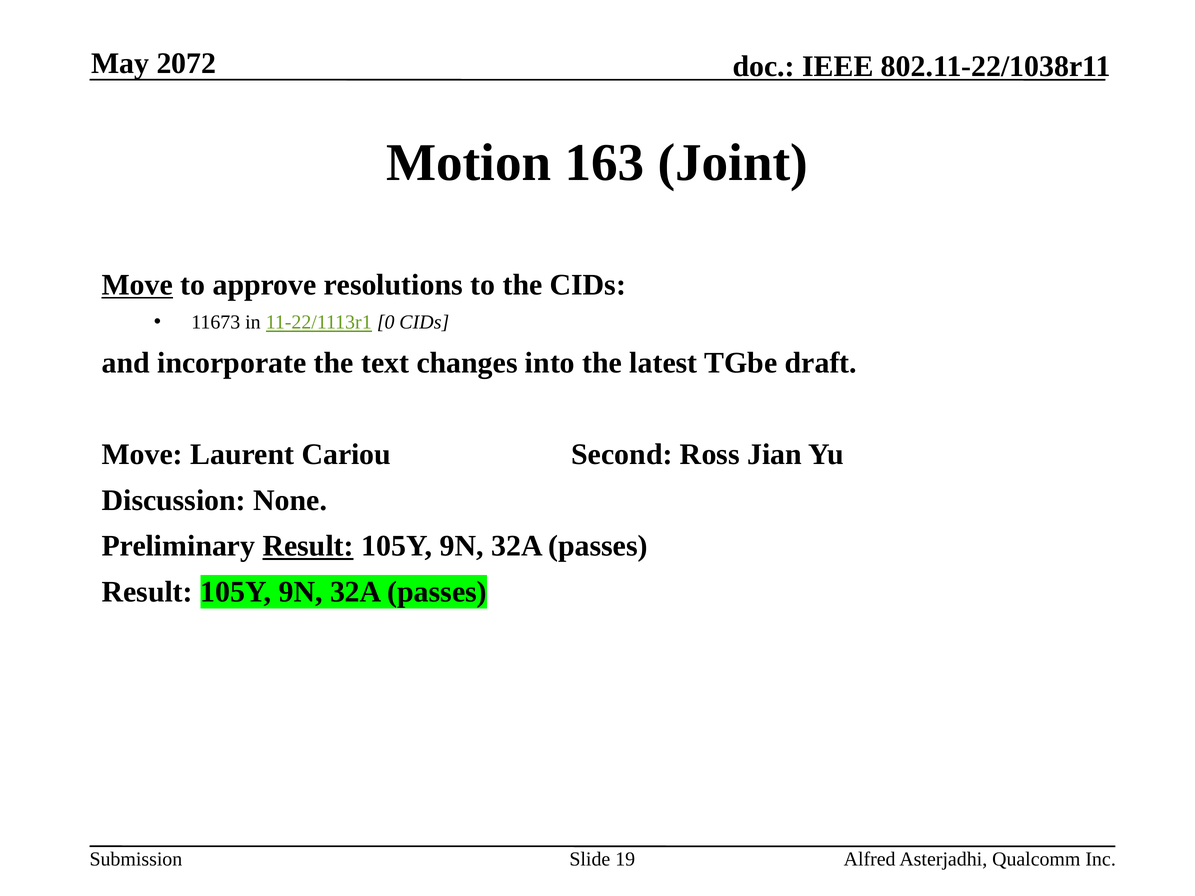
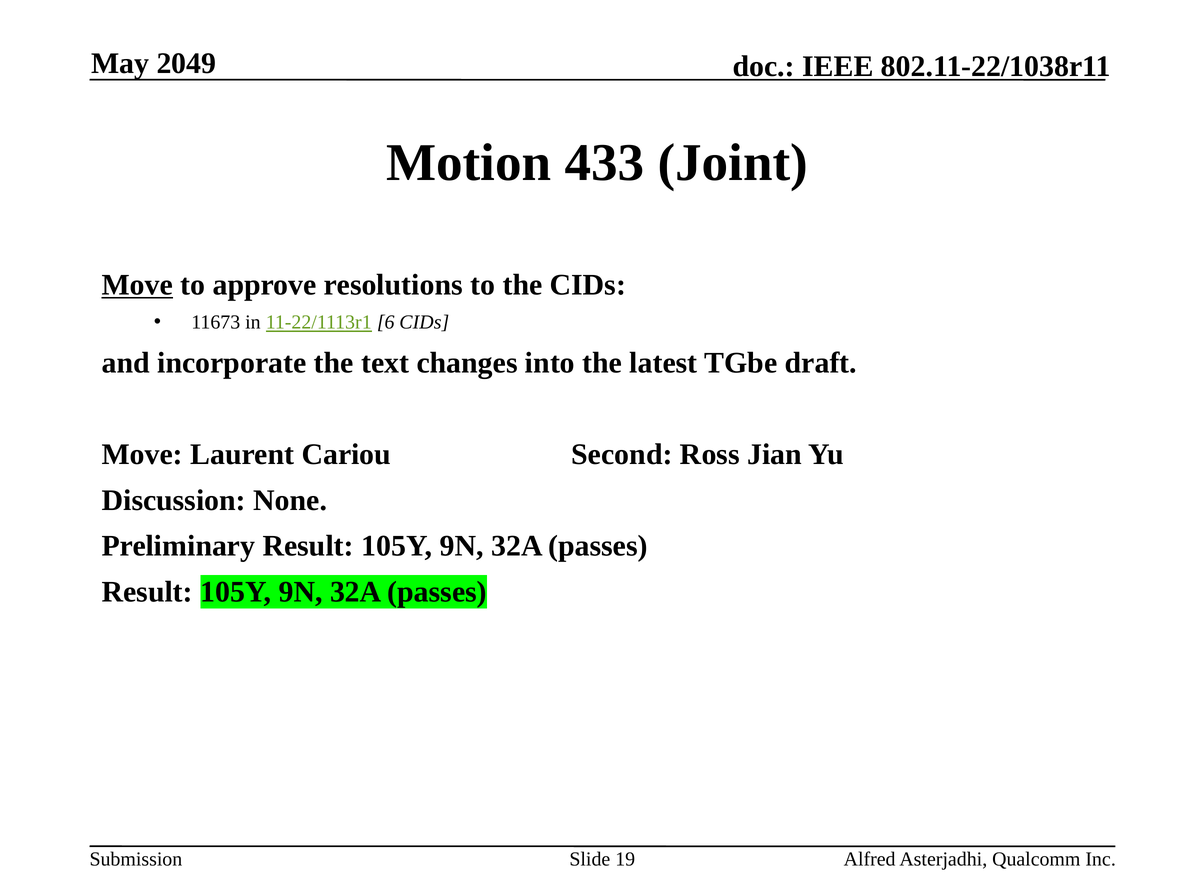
2072: 2072 -> 2049
163: 163 -> 433
0: 0 -> 6
Result at (308, 546) underline: present -> none
